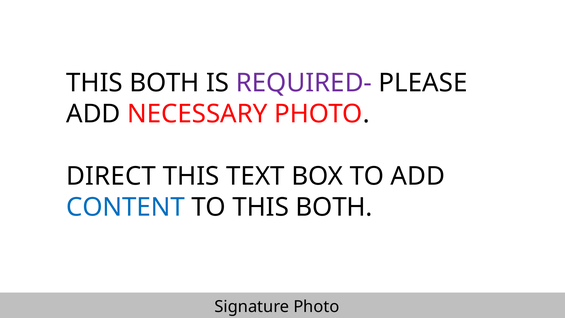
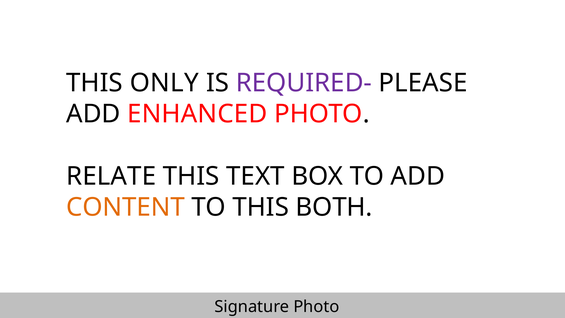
BOTH at (164, 83): BOTH -> ONLY
NECESSARY: NECESSARY -> ENHANCED
DIRECT: DIRECT -> RELATE
CONTENT colour: blue -> orange
